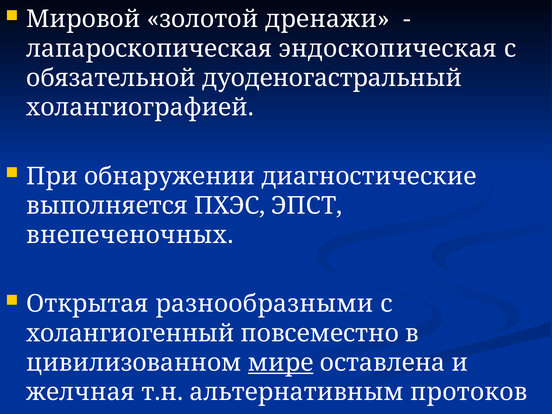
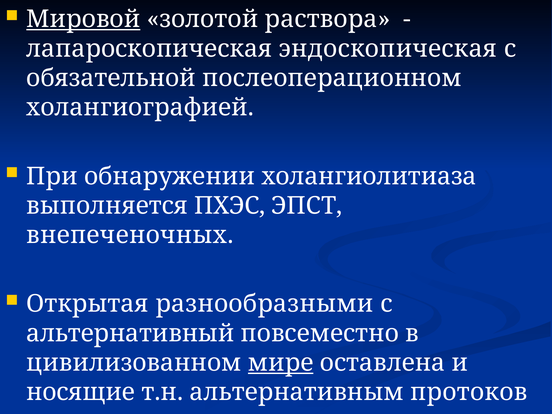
Мировой underline: none -> present
дренажи: дренажи -> раствора
дуоденогастральный: дуоденогастральный -> послеоперационном
диагностические: диагностические -> холангиолитиаза
холангиогенный: холангиогенный -> альтернативный
желчная: желчная -> носящие
